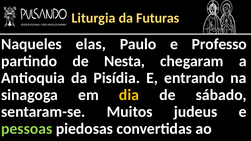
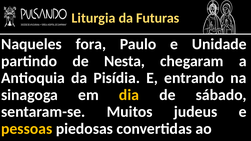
elas: elas -> fora
Professo: Professo -> Unidade
pessoas colour: light green -> yellow
